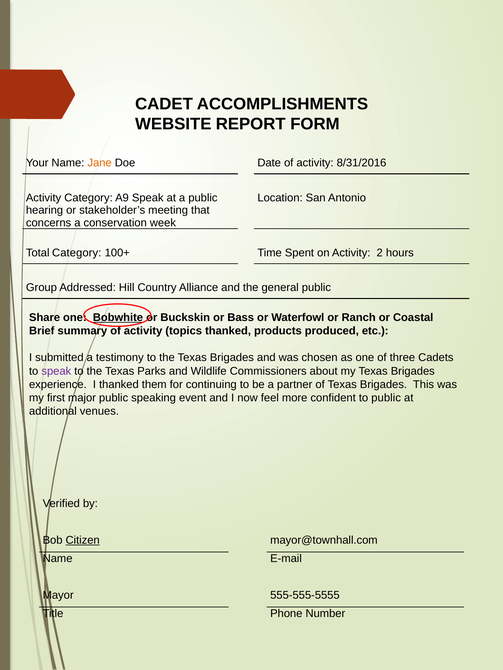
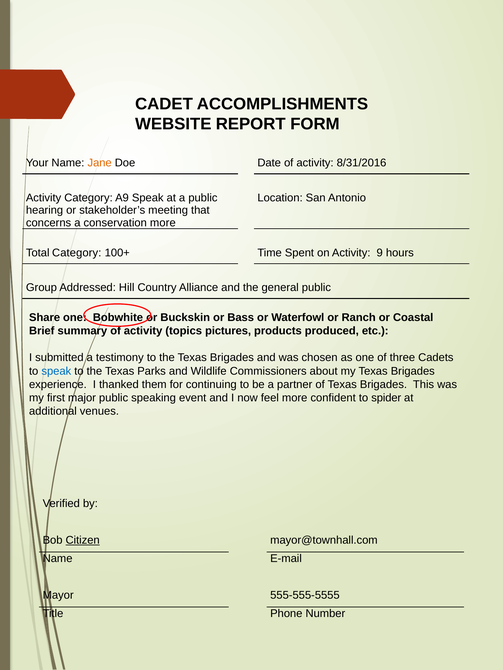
conservation week: week -> more
2: 2 -> 9
Bobwhite underline: present -> none
topics thanked: thanked -> pictures
speak at (56, 371) colour: purple -> blue
to public: public -> spider
